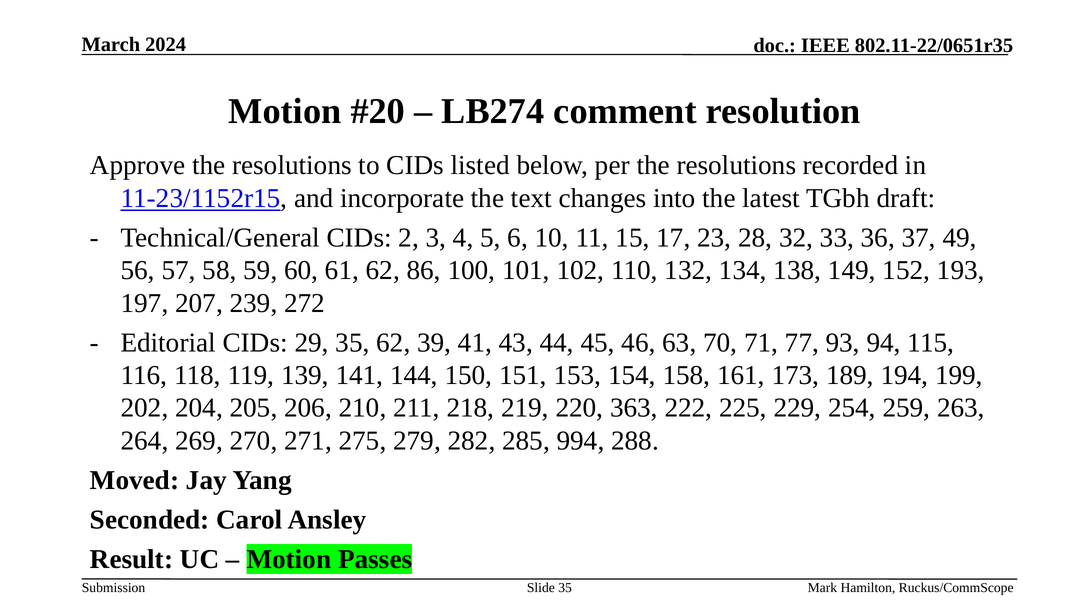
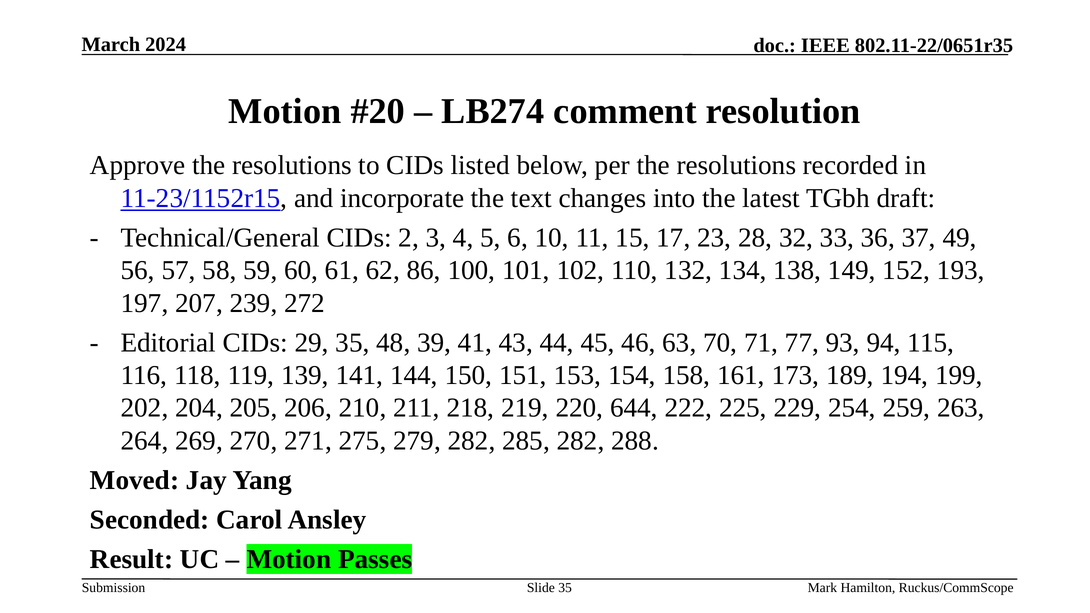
35 62: 62 -> 48
363: 363 -> 644
285 994: 994 -> 282
